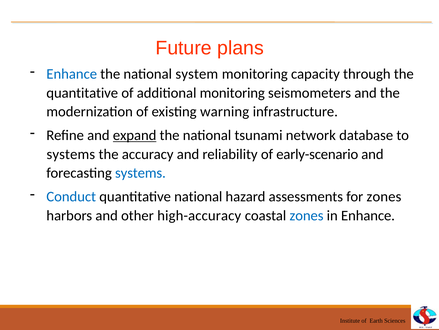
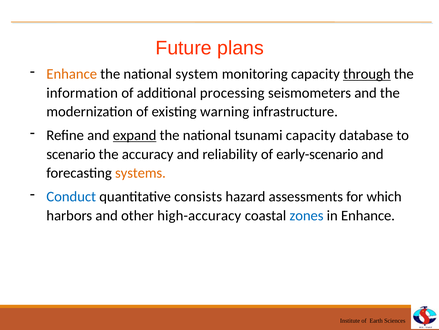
Enhance at (72, 74) colour: blue -> orange
through underline: none -> present
quantitative at (82, 93): quantitative -> information
additional monitoring: monitoring -> processing
tsunami network: network -> capacity
systems at (71, 154): systems -> scenario
systems at (140, 173) colour: blue -> orange
quantitative national: national -> consists
for zones: zones -> which
